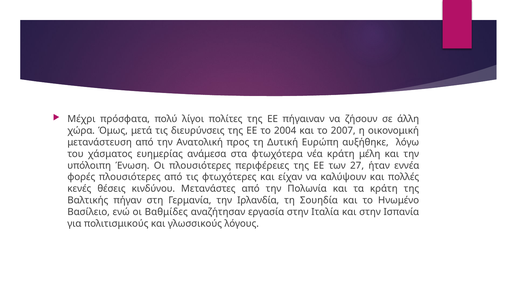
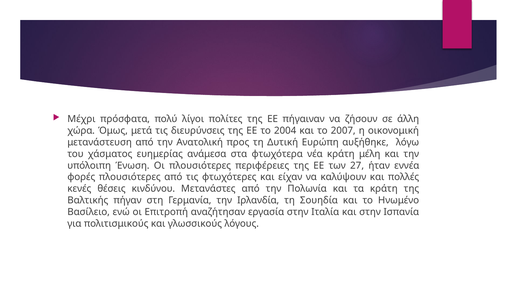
Βαθμίδες: Βαθμίδες -> Επιτροπή
